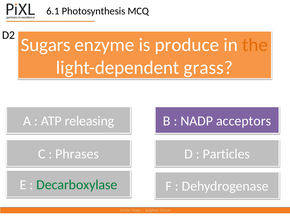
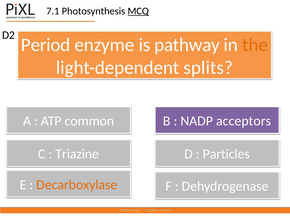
6.1: 6.1 -> 7.1
MCQ underline: none -> present
Sugars: Sugars -> Period
produce: produce -> pathway
grass: grass -> splits
releasing: releasing -> common
Phrases: Phrases -> Triazine
Decarboxylase colour: green -> orange
